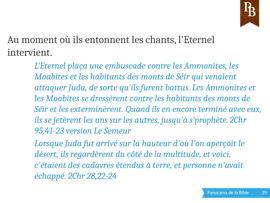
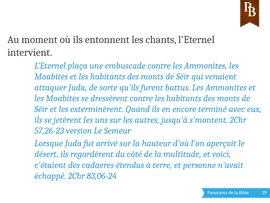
s'prophète: s'prophète -> s'montent
95,41-23: 95,41-23 -> 57,26-23
28,22-24: 28,22-24 -> 83,06-24
